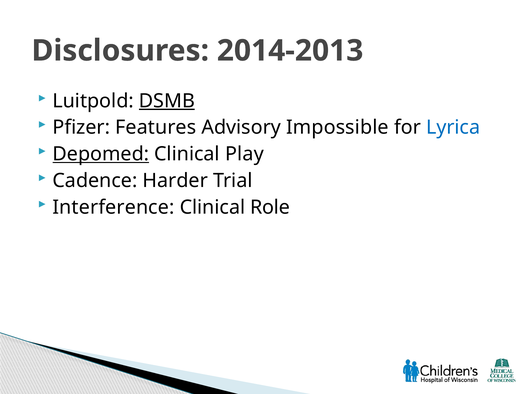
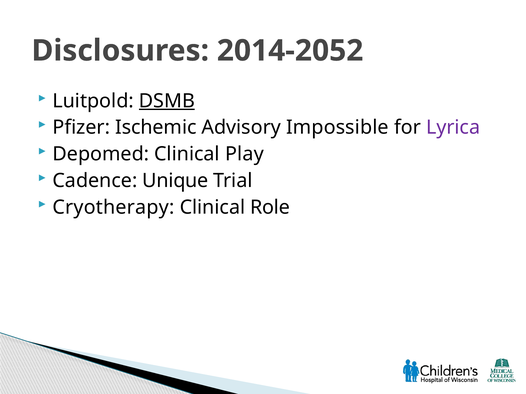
2014-2013: 2014-2013 -> 2014-2052
Features: Features -> Ischemic
Lyrica colour: blue -> purple
Depomed underline: present -> none
Harder: Harder -> Unique
Interference: Interference -> Cryotherapy
